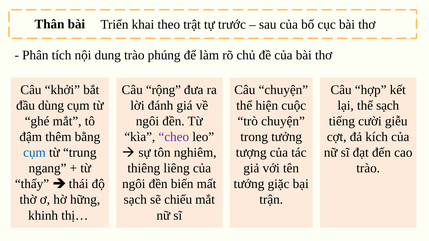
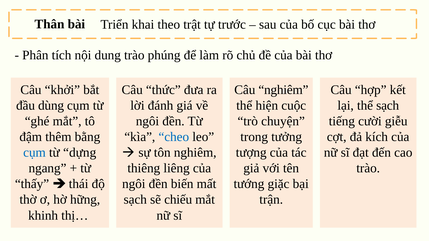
rộng: rộng -> thức
Câu chuyện: chuyện -> nghiêm
cheo colour: purple -> blue
trung: trung -> dựng
